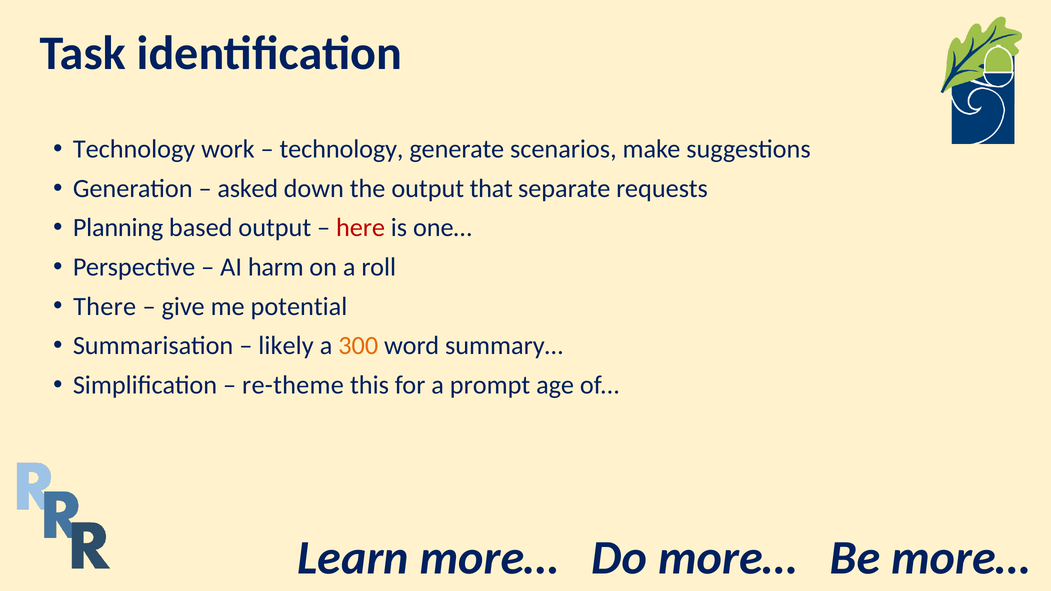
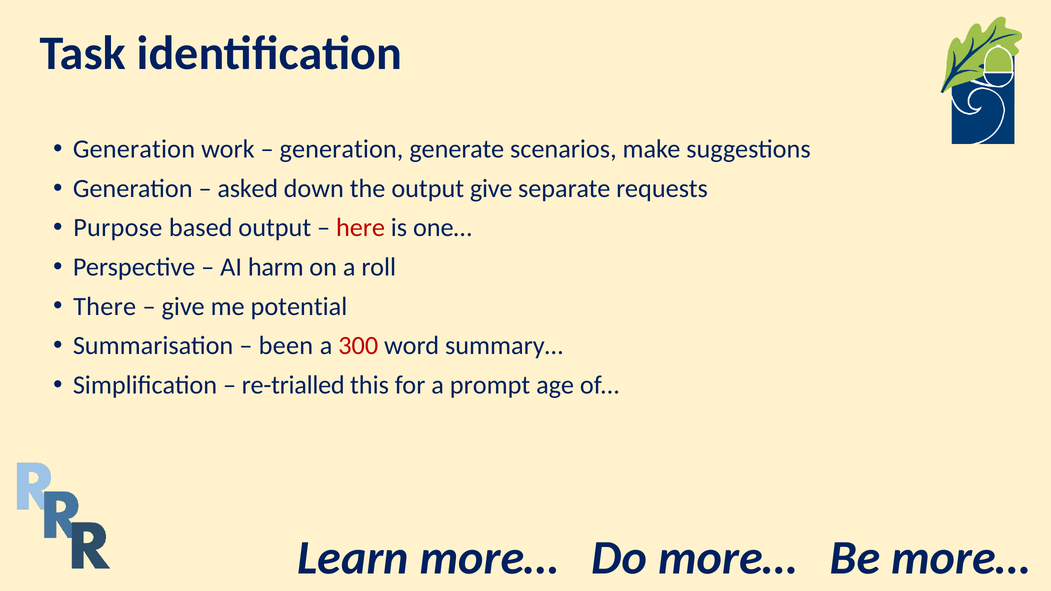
Technology at (134, 149): Technology -> Generation
technology at (342, 149): technology -> generation
output that: that -> give
Planning: Planning -> Purpose
likely: likely -> been
300 colour: orange -> red
re-theme: re-theme -> re-trialled
